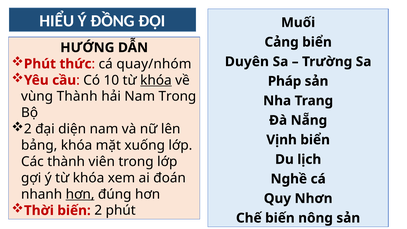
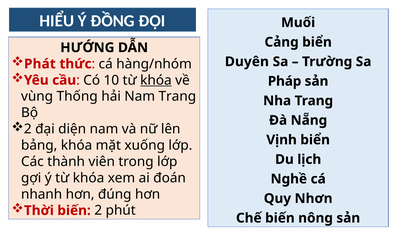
Phút at (40, 64): Phút -> Phát
quay/nhóm: quay/nhóm -> hàng/nhóm
vùng Thành: Thành -> Thống
Nam Trong: Trong -> Trang
hơn at (80, 194) underline: present -> none
